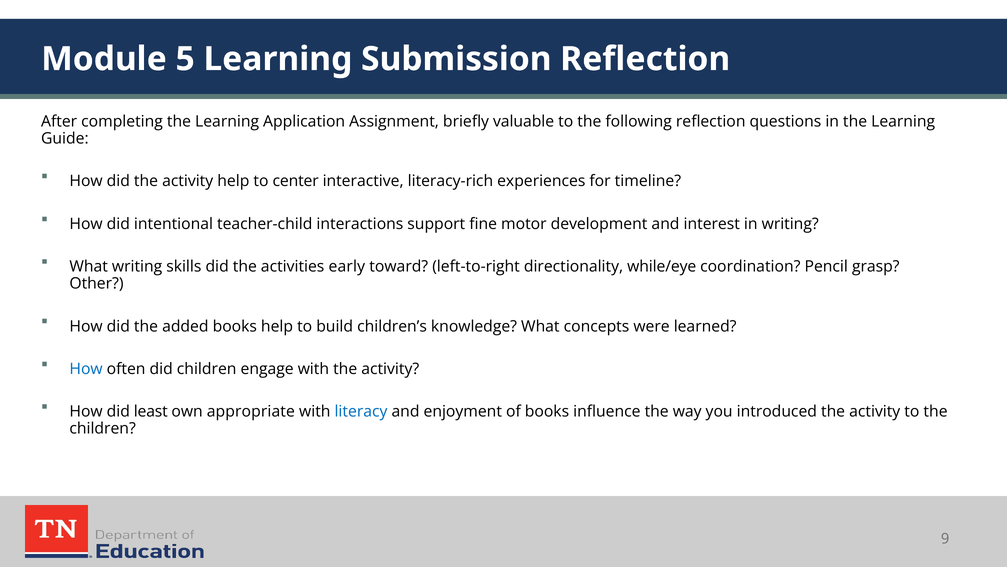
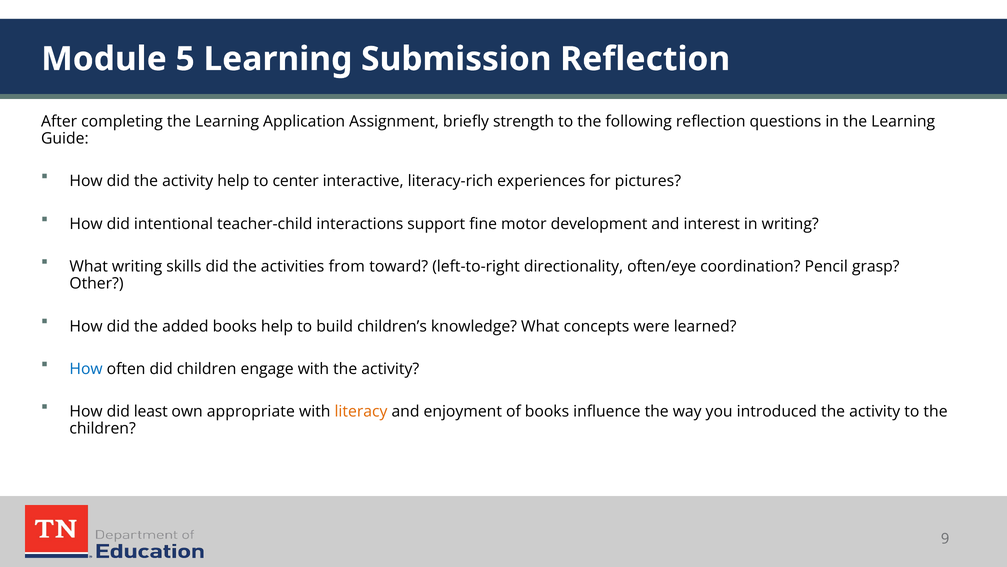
valuable: valuable -> strength
timeline: timeline -> pictures
early: early -> from
while/eye: while/eye -> often/eye
literacy colour: blue -> orange
